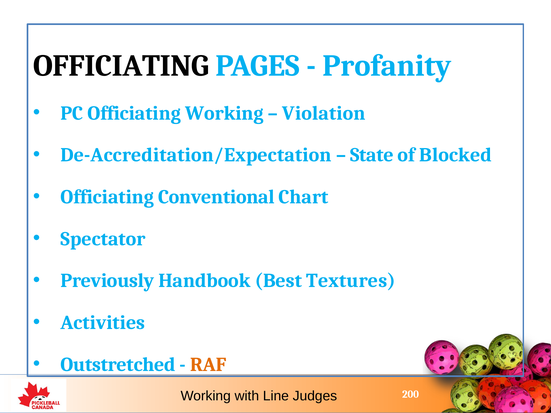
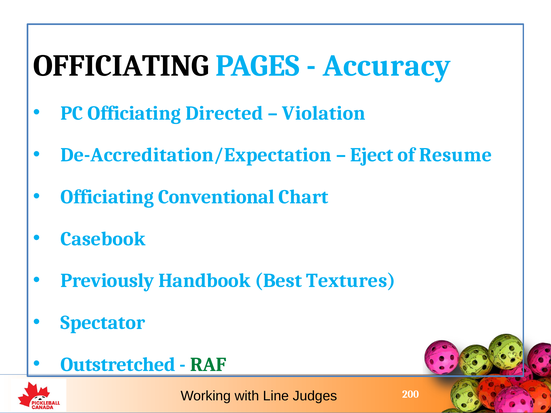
Profanity: Profanity -> Accuracy
Officiating Working: Working -> Directed
State: State -> Eject
Blocked: Blocked -> Resume
Spectator: Spectator -> Casebook
Activities: Activities -> Spectator
RAF colour: orange -> green
